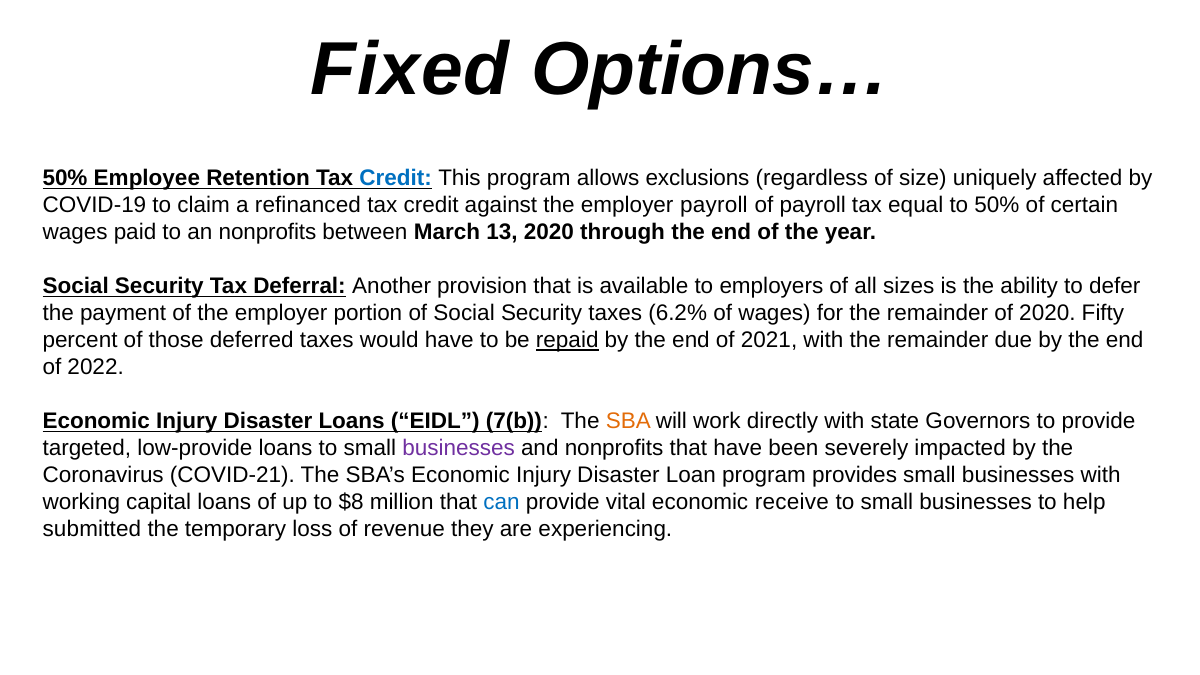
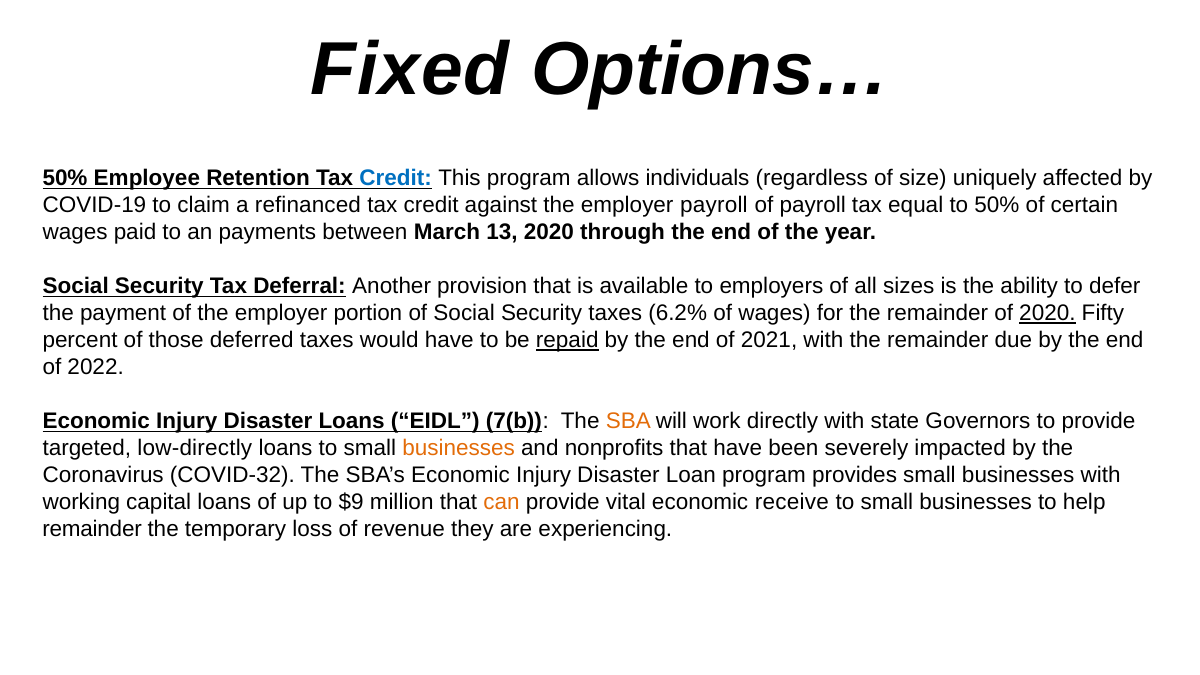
exclusions: exclusions -> individuals
an nonprofits: nonprofits -> payments
2020 at (1047, 313) underline: none -> present
low-provide: low-provide -> low-directly
businesses at (459, 448) colour: purple -> orange
COVID-21: COVID-21 -> COVID-32
$8: $8 -> $9
can colour: blue -> orange
submitted at (92, 529): submitted -> remainder
